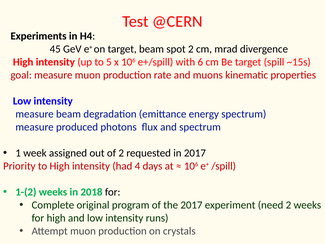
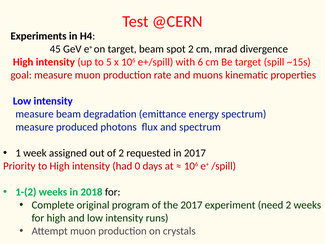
4: 4 -> 0
